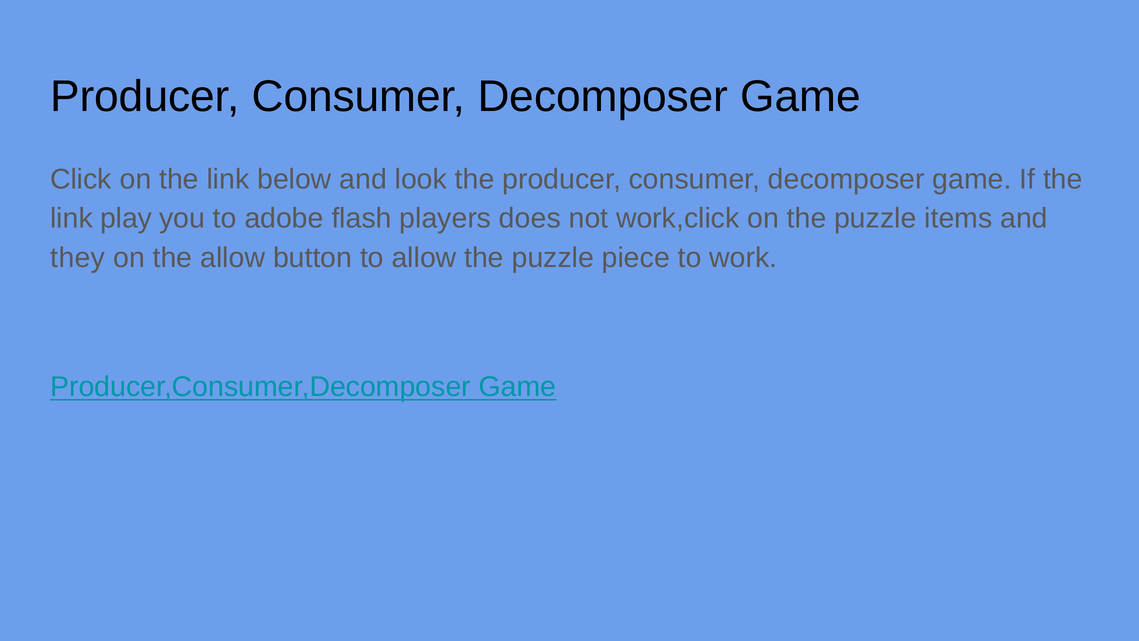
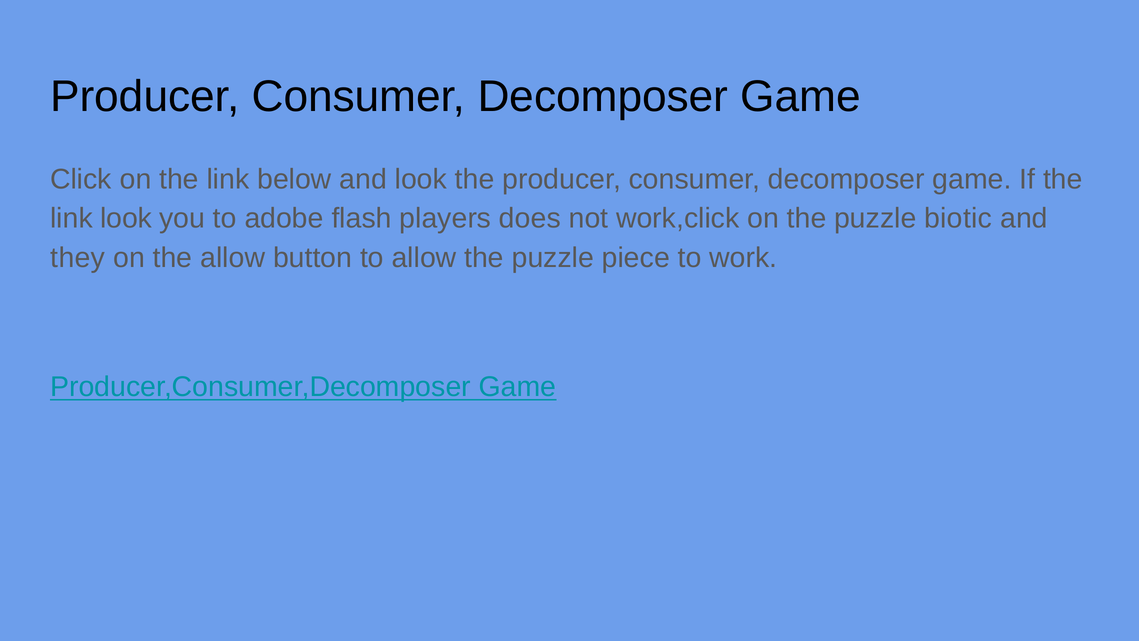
link play: play -> look
items: items -> biotic
